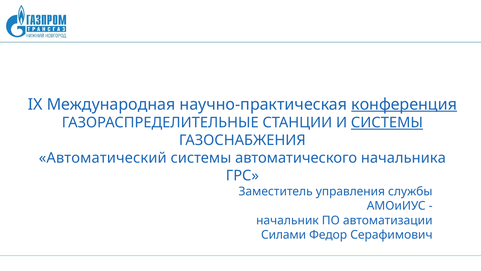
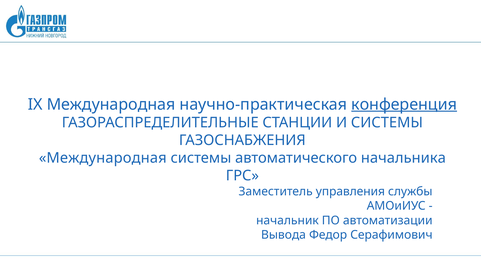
СИСТЕМЫ at (387, 123) underline: present -> none
Автоматический at (103, 158): Автоматический -> Международная
Силами: Силами -> Вывода
